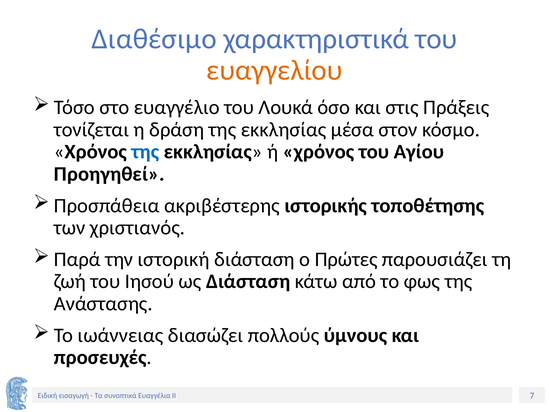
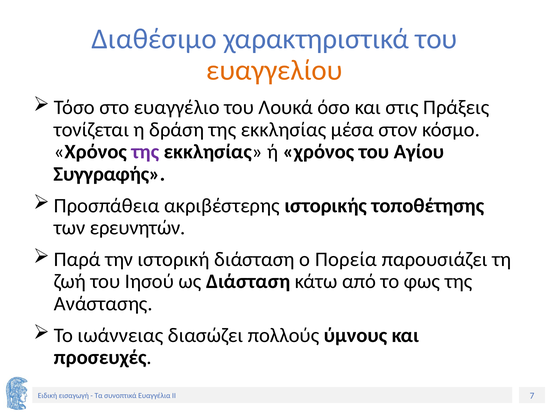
της at (145, 152) colour: blue -> purple
Προηγηθεί: Προηγηθεί -> Συγγραφής
χριστιανός: χριστιανός -> ερευνητών
Πρώτες: Πρώτες -> Πορεία
